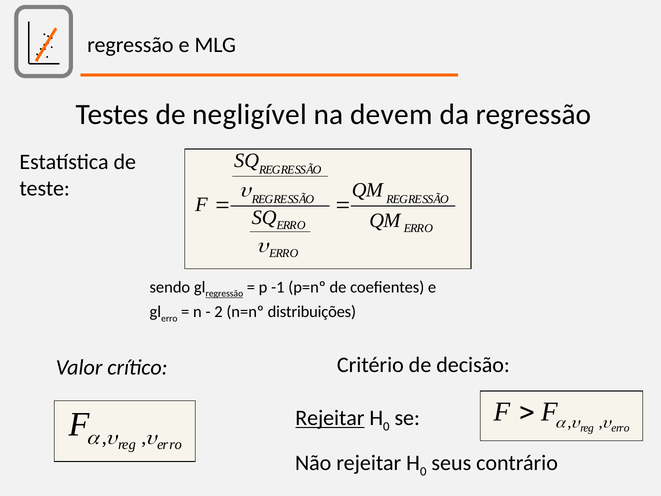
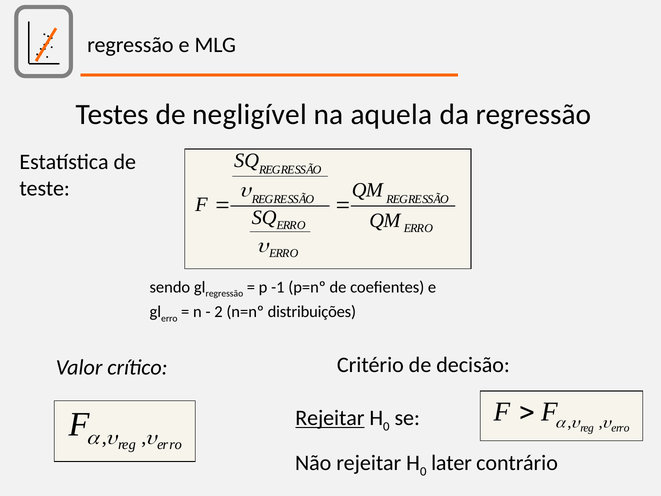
devem: devem -> aquela
regressão at (224, 293) underline: present -> none
seus: seus -> later
